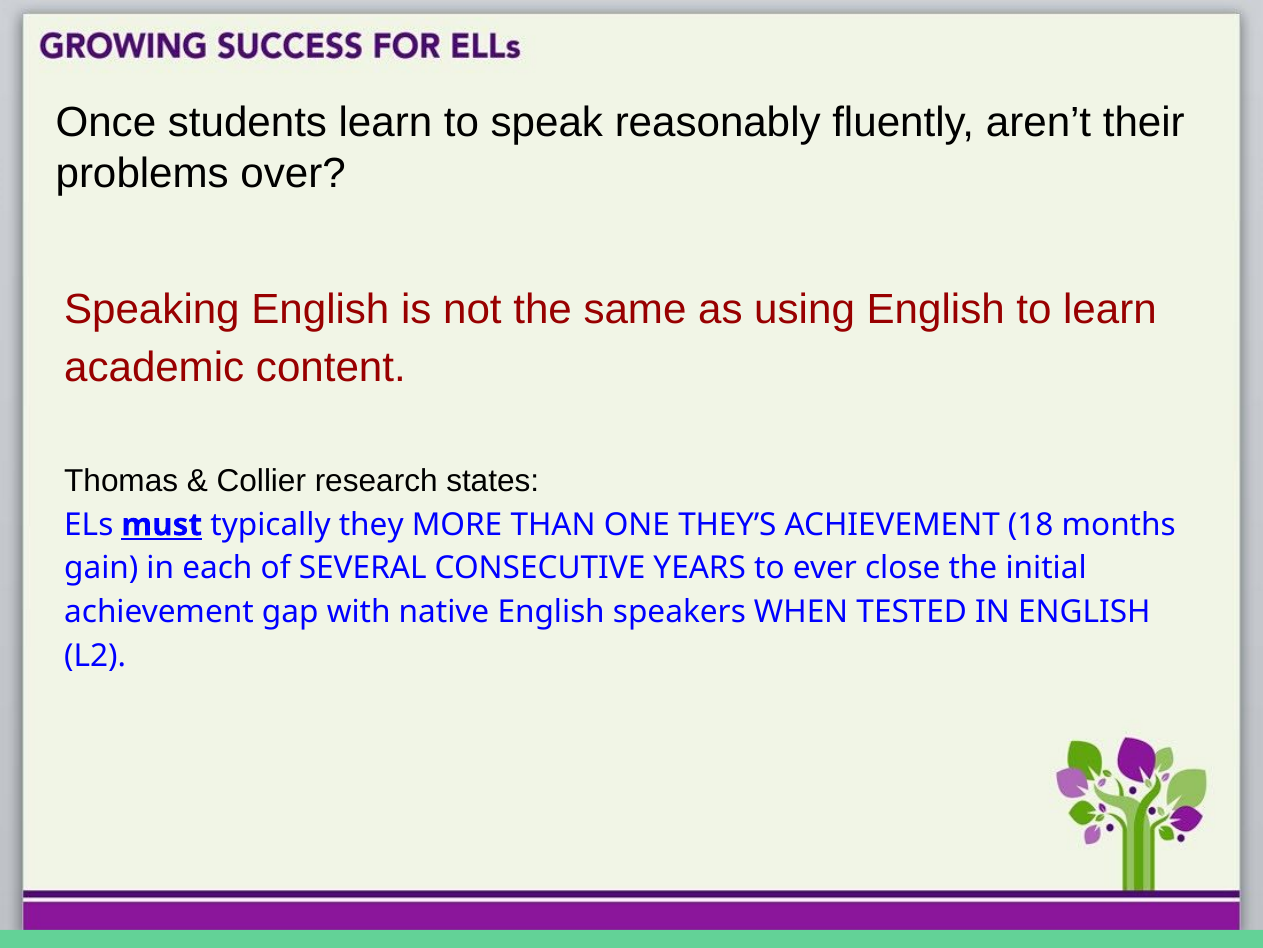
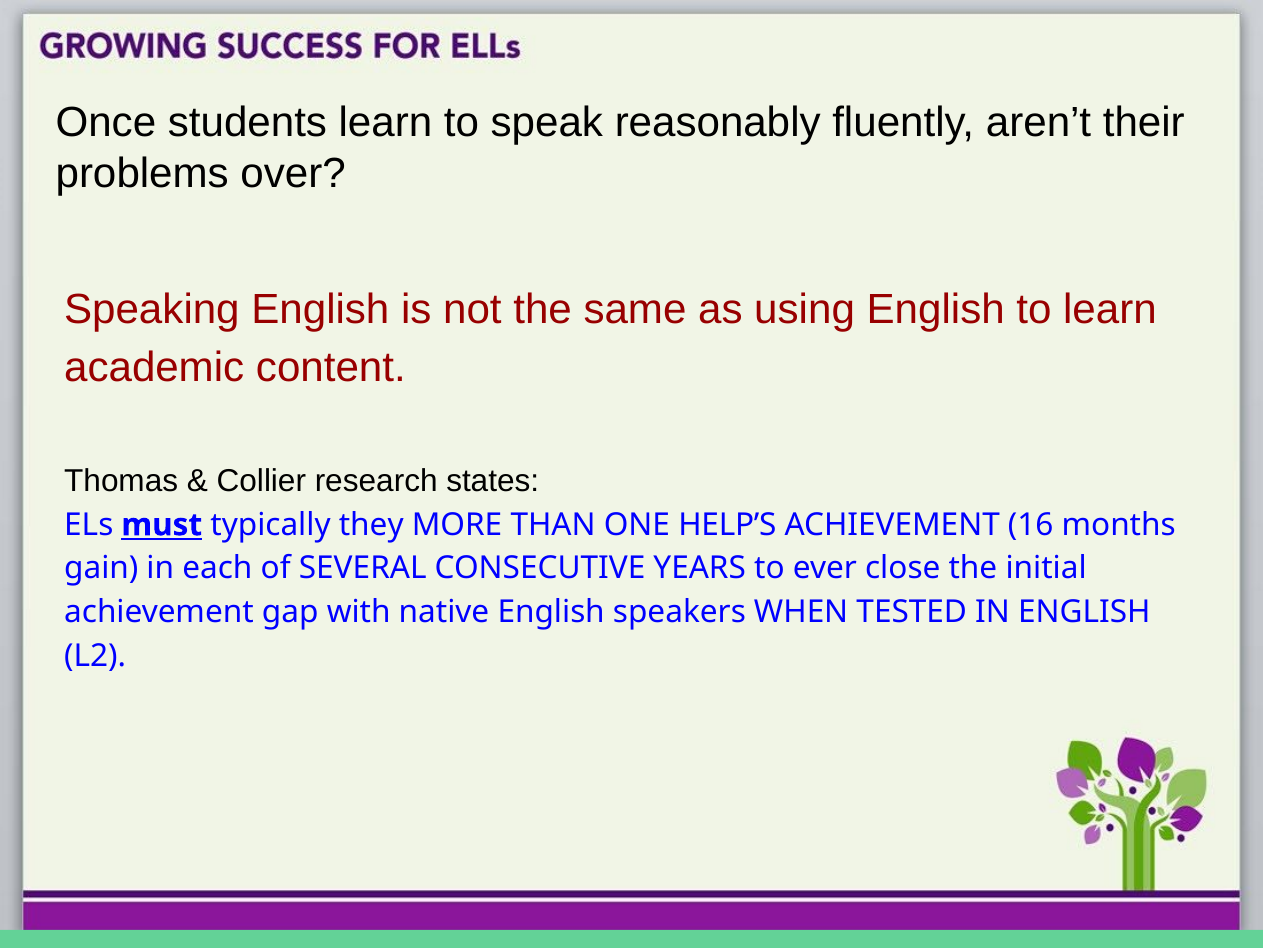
THEY’S: THEY’S -> HELP’S
18: 18 -> 16
